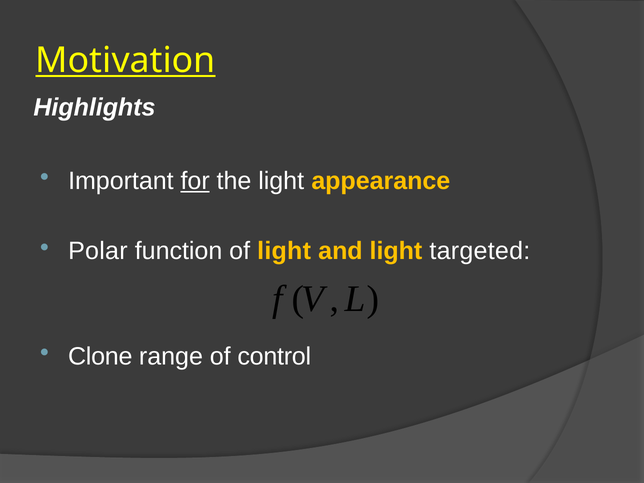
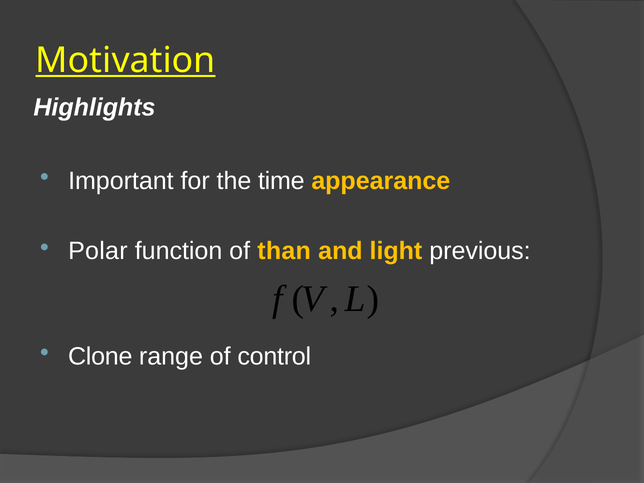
for underline: present -> none
the light: light -> time
of light: light -> than
targeted: targeted -> previous
